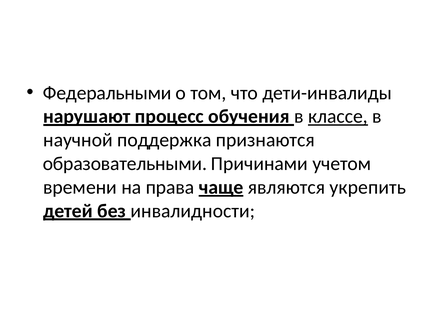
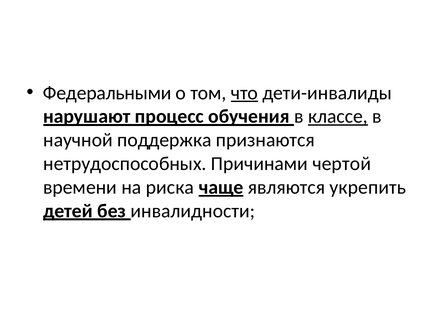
что underline: none -> present
образовательными: образовательными -> нетрудоспособных
учетом: учетом -> чертой
права: права -> риска
